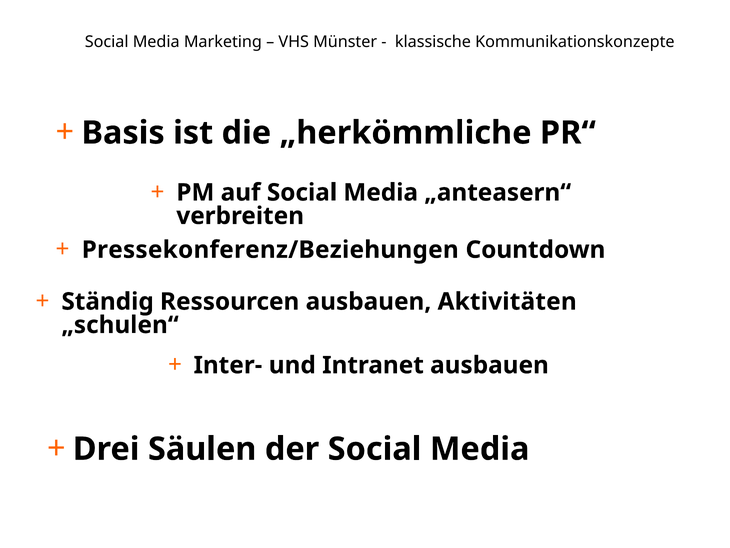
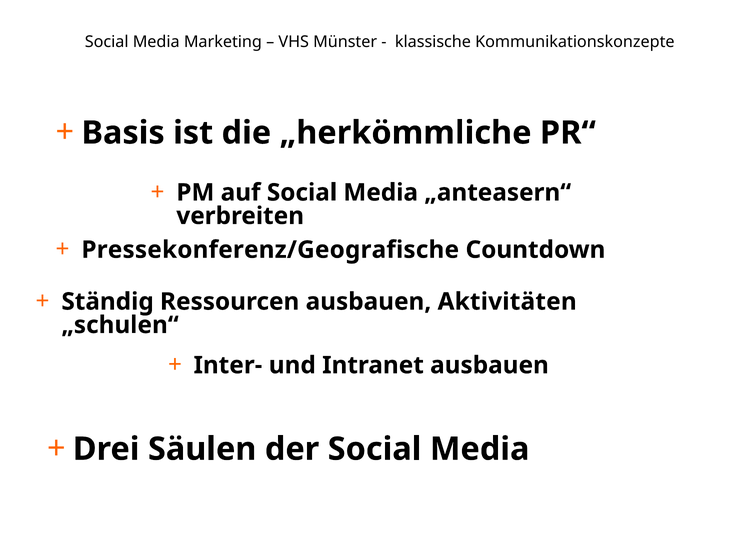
Pressekonferenz/Beziehungen: Pressekonferenz/Beziehungen -> Pressekonferenz/Geografische
